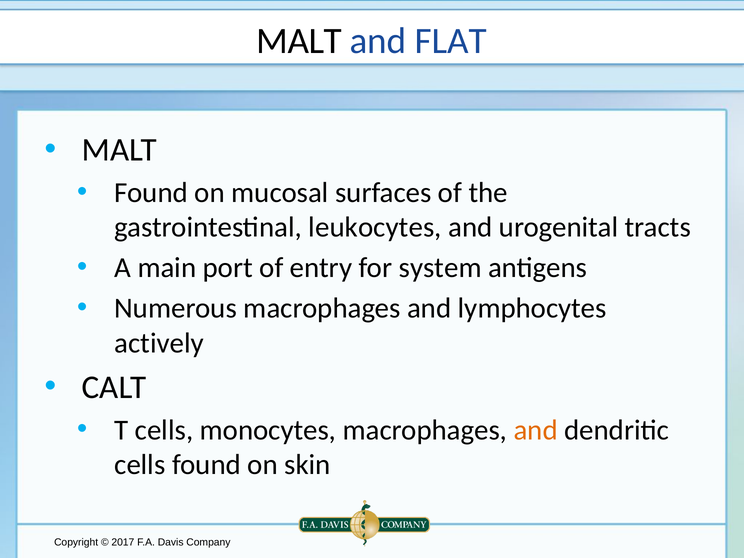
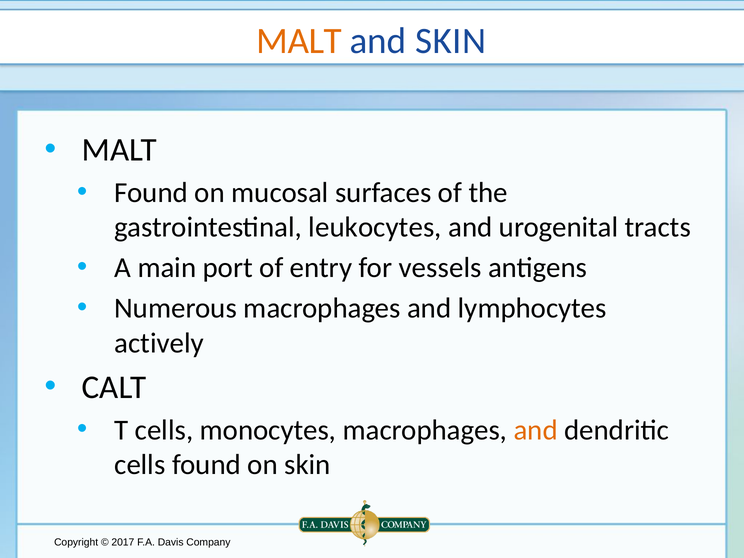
MALT at (299, 41) colour: black -> orange
and FLAT: FLAT -> SKIN
system: system -> vessels
